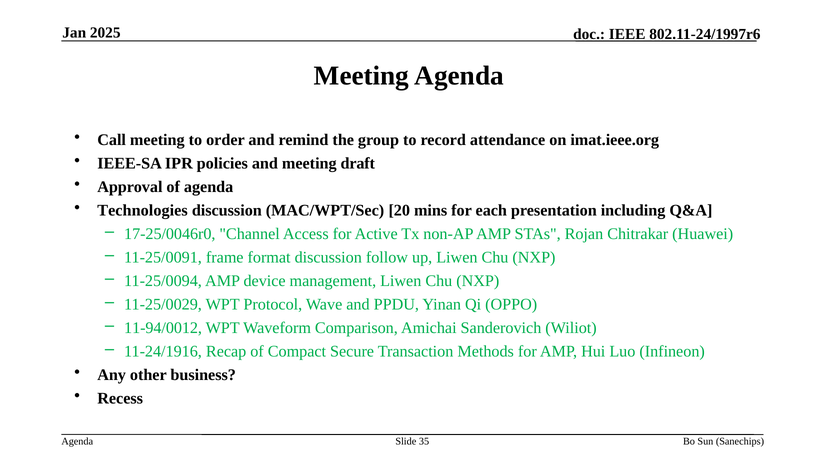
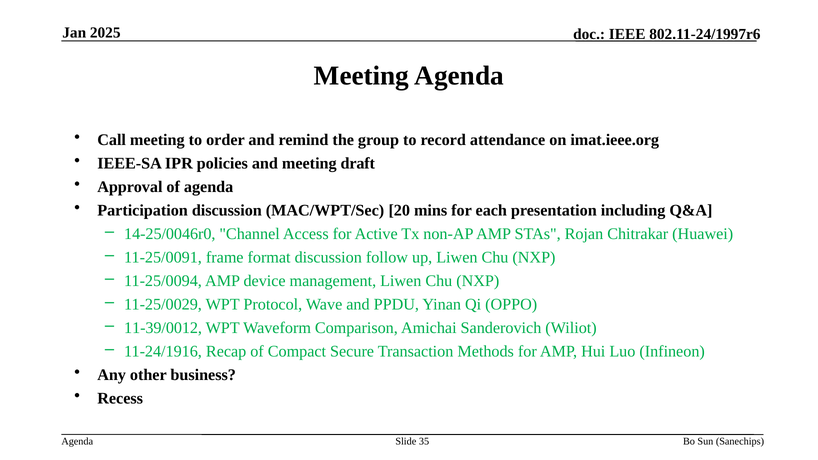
Technologies: Technologies -> Participation
17-25/0046r0: 17-25/0046r0 -> 14-25/0046r0
11-94/0012: 11-94/0012 -> 11-39/0012
